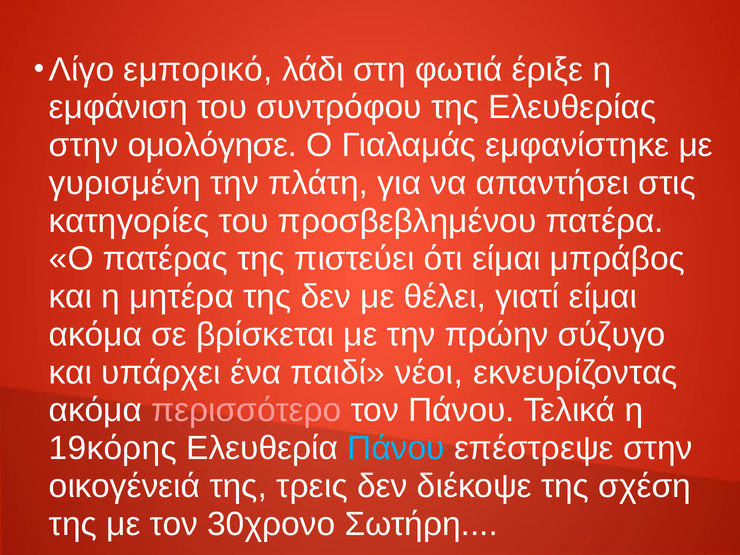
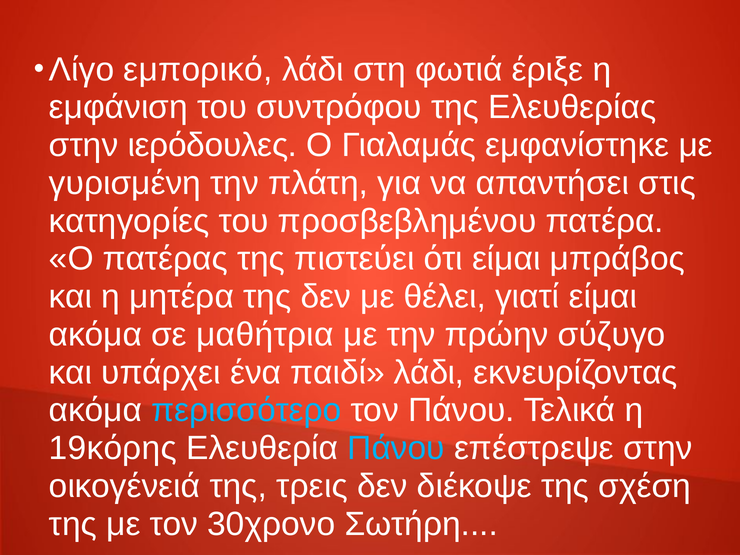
ομολόγησε: ομολόγησε -> ιερόδουλες
βρίσκεται: βρίσκεται -> μαθήτρια
παιδί νέοι: νέοι -> λάδι
περισσότερο colour: pink -> light blue
